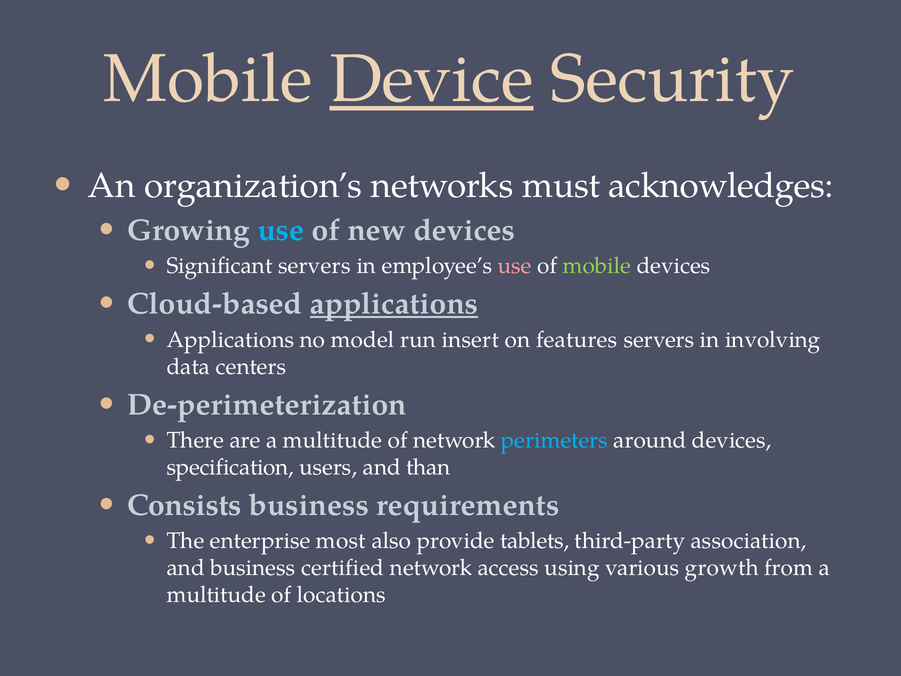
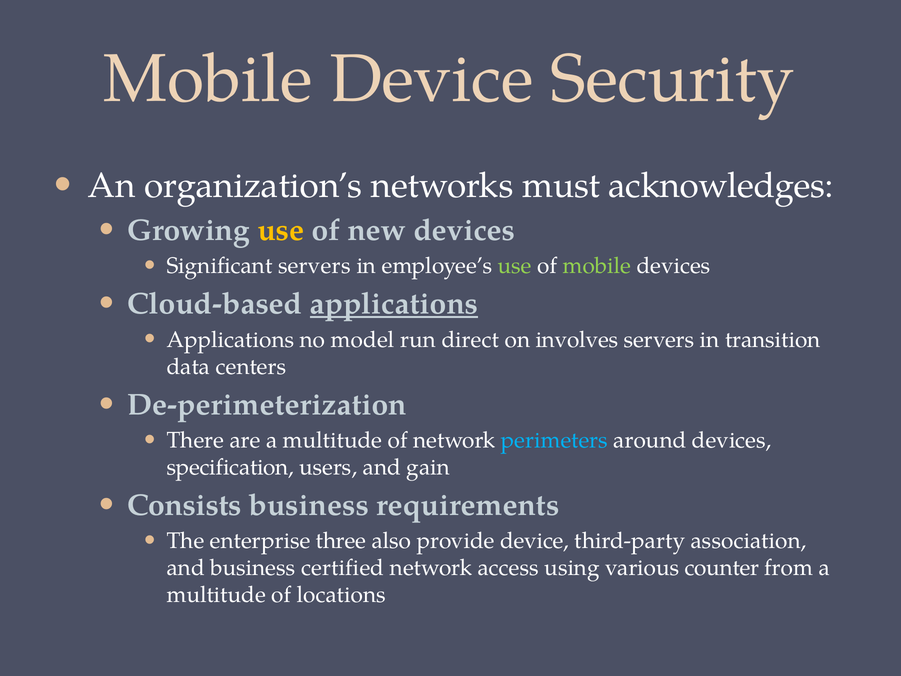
Device at (432, 79) underline: present -> none
use at (281, 230) colour: light blue -> yellow
use at (515, 266) colour: pink -> light green
insert: insert -> direct
features: features -> involves
involving: involving -> transition
than: than -> gain
most: most -> three
provide tablets: tablets -> device
growth: growth -> counter
